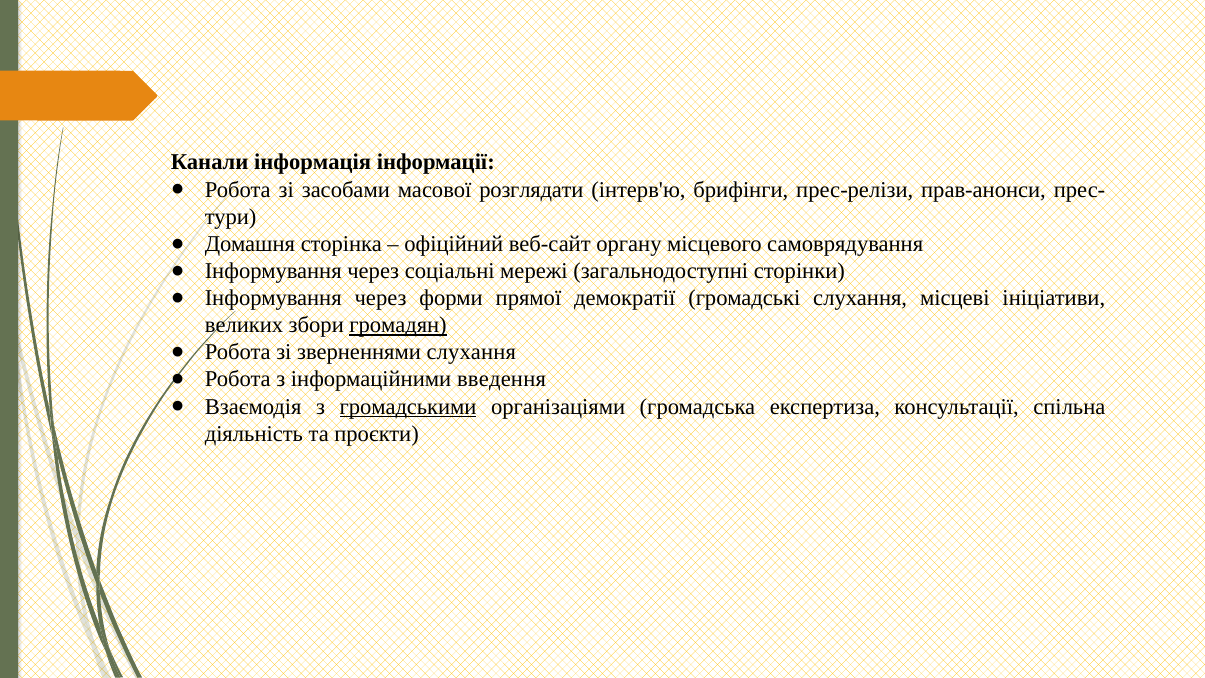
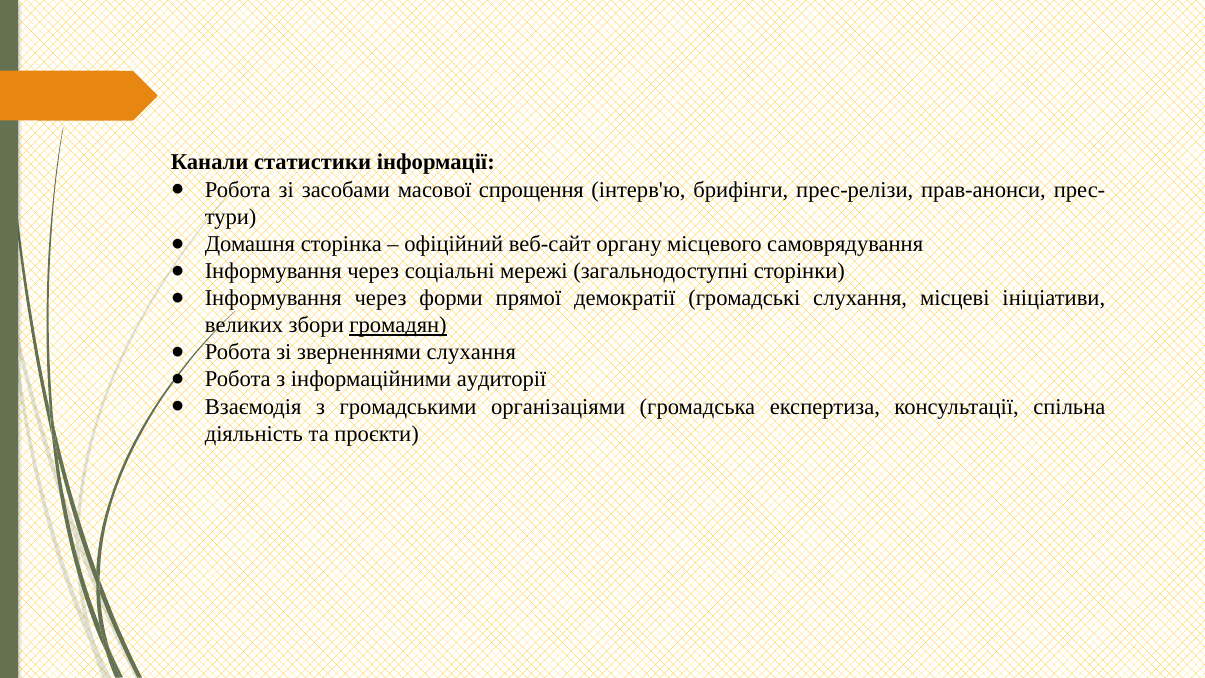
інформація: інформація -> статистики
розглядати: розглядати -> спрощення
введення: введення -> аудиторії
громадськими underline: present -> none
